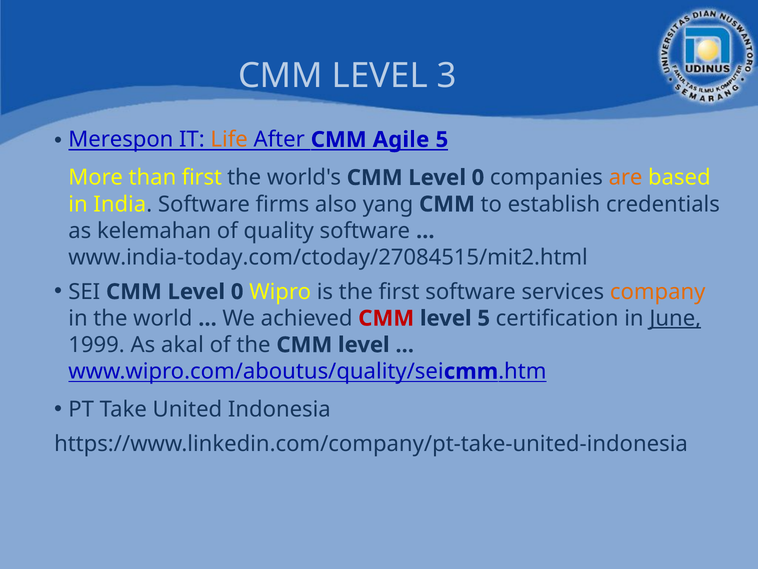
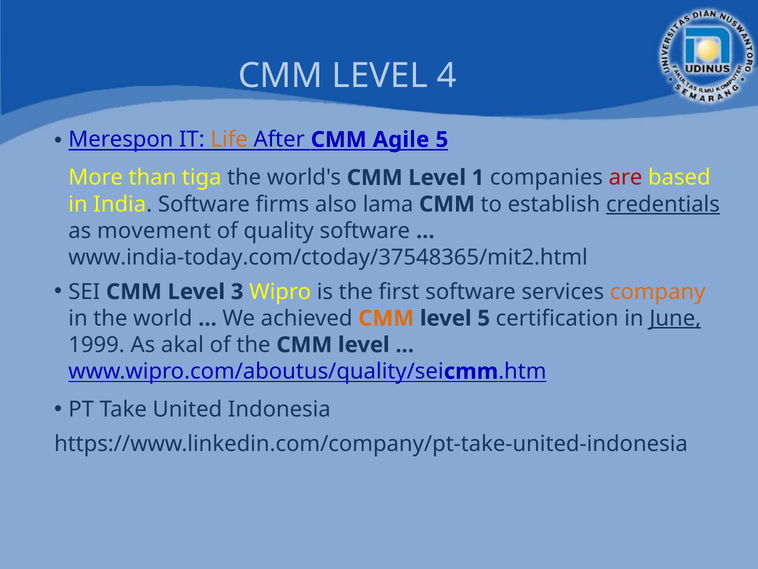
3: 3 -> 4
than first: first -> tiga
world's CMM Level 0: 0 -> 1
are colour: orange -> red
yang: yang -> lama
credentials underline: none -> present
kelemahan: kelemahan -> movement
www.india-today.com/ctoday/27084515/mit2.html: www.india-today.com/ctoday/27084515/mit2.html -> www.india-today.com/ctoday/37548365/mit2.html
SEI CMM Level 0: 0 -> 3
CMM at (386, 318) colour: red -> orange
